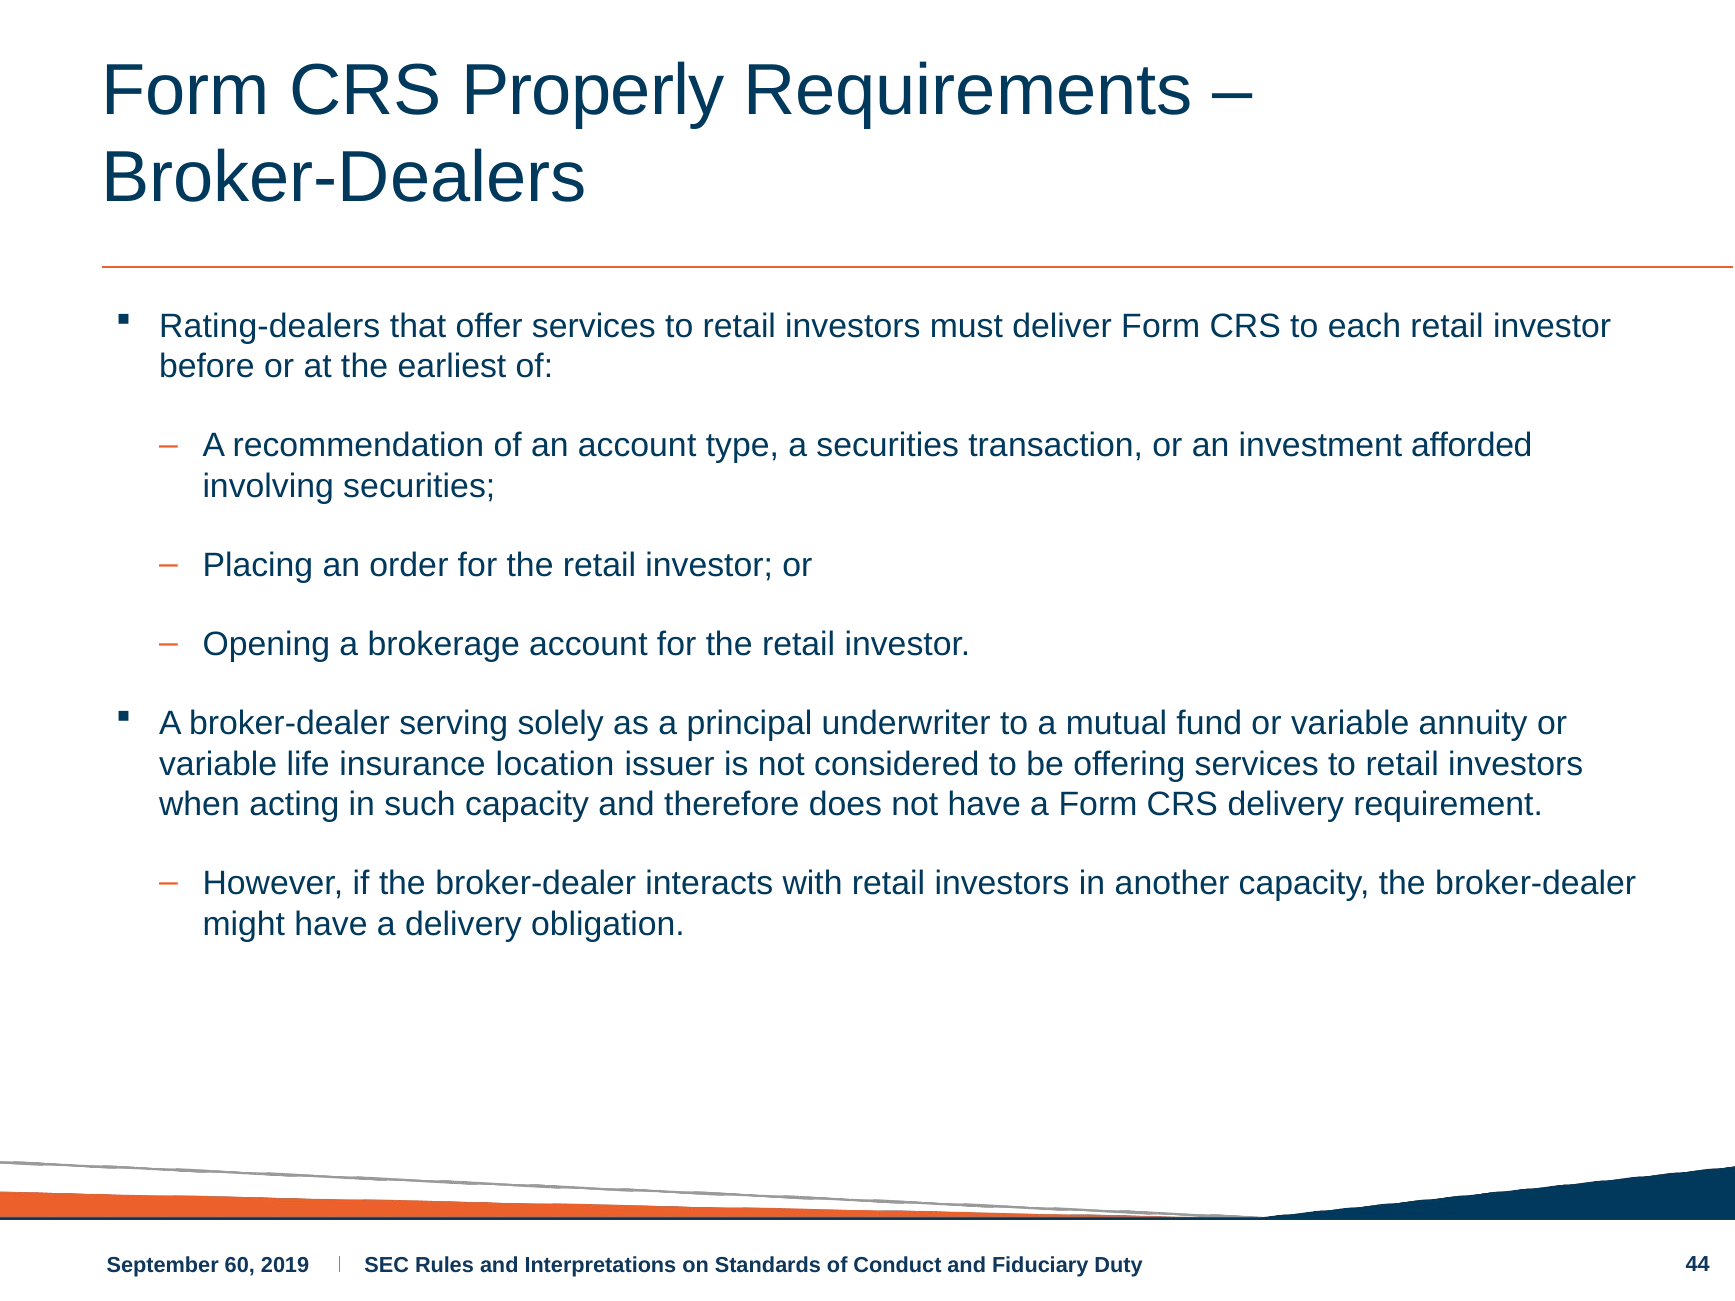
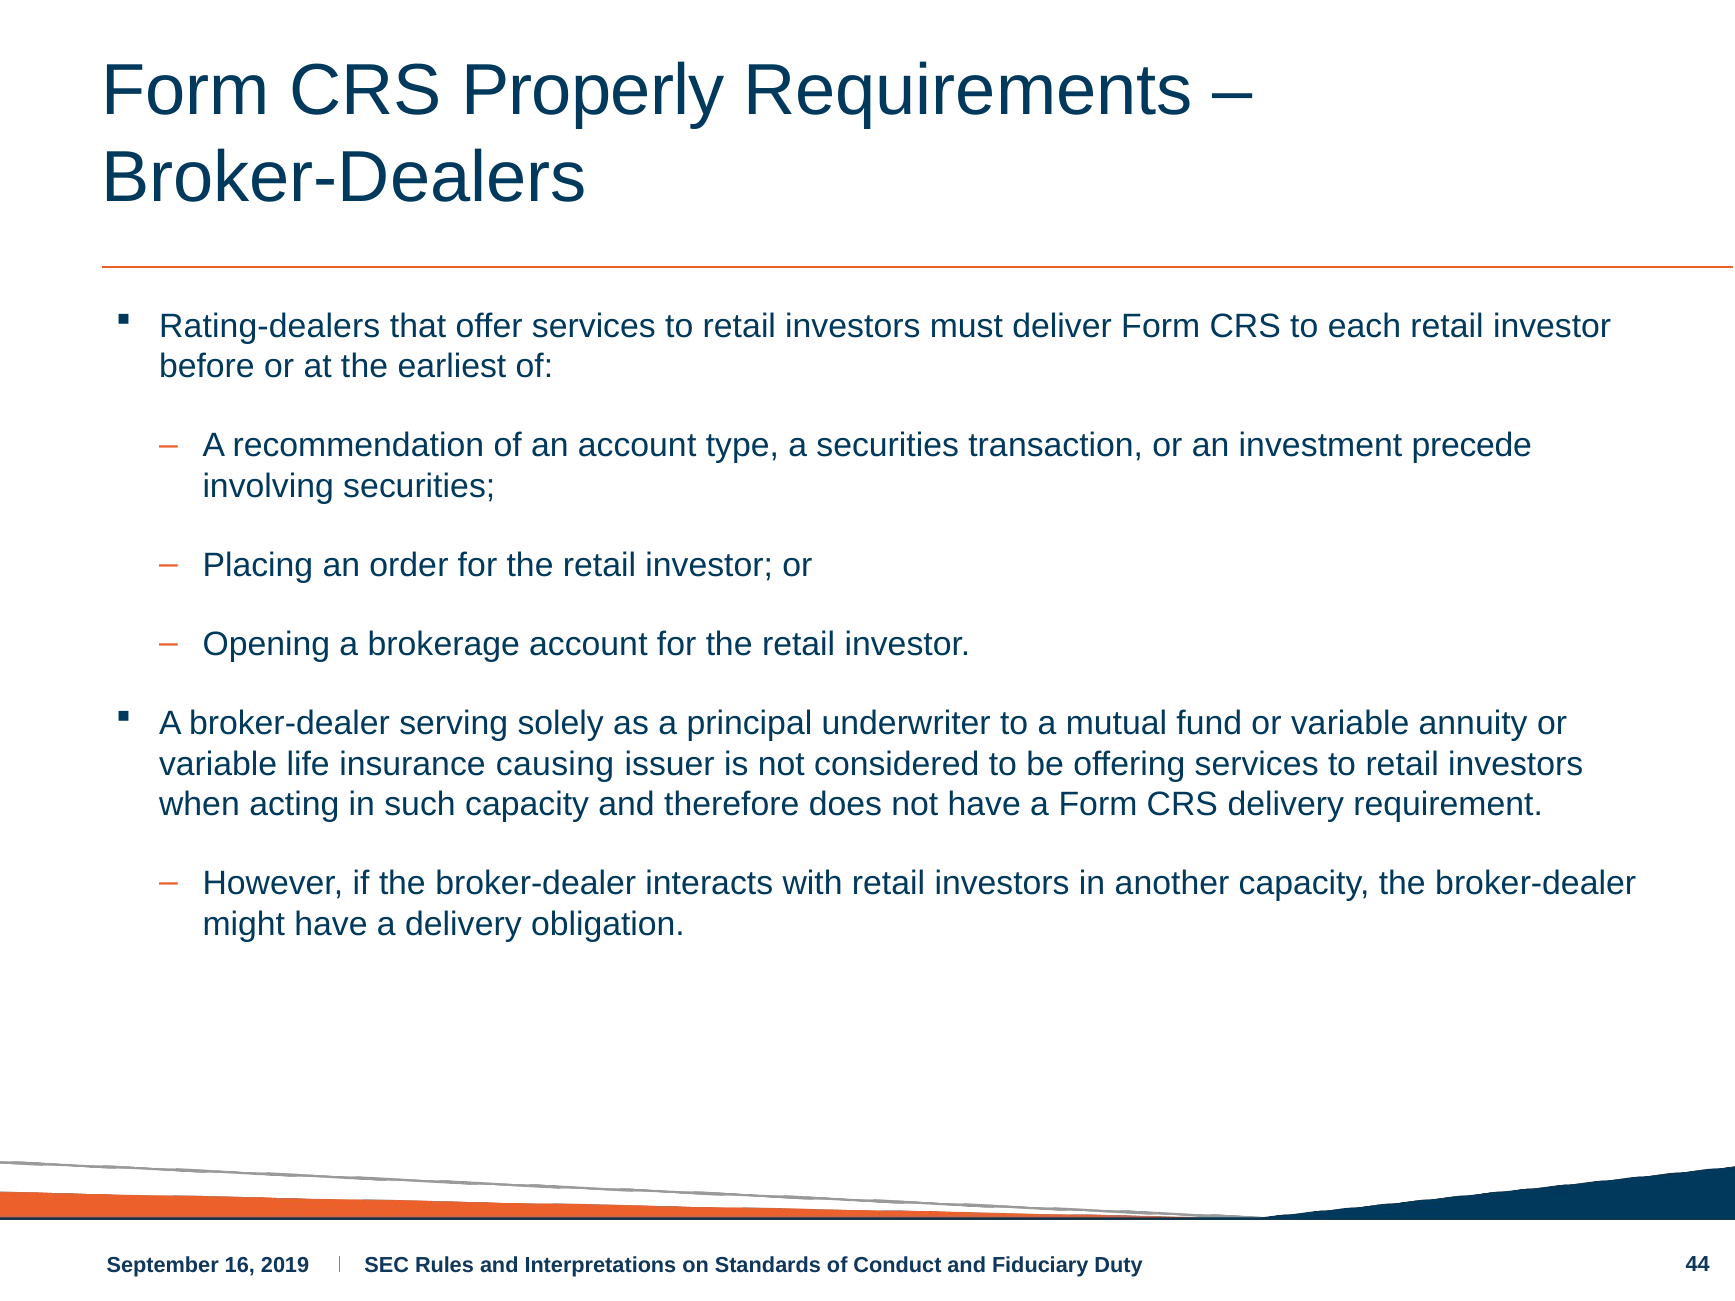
afforded: afforded -> precede
location: location -> causing
60: 60 -> 16
